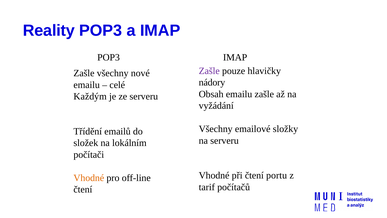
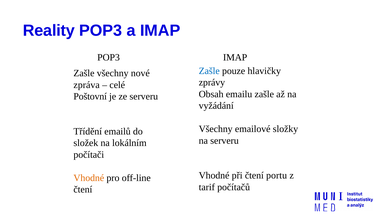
Zašle at (209, 71) colour: purple -> blue
nádory: nádory -> zprávy
emailu at (87, 85): emailu -> zpráva
Každým: Každým -> Poštovní
